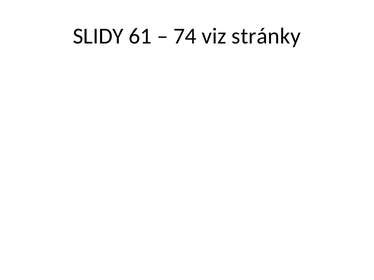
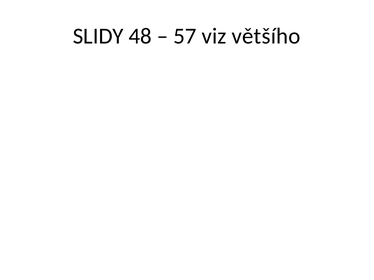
61: 61 -> 48
74: 74 -> 57
stránky: stránky -> většího
